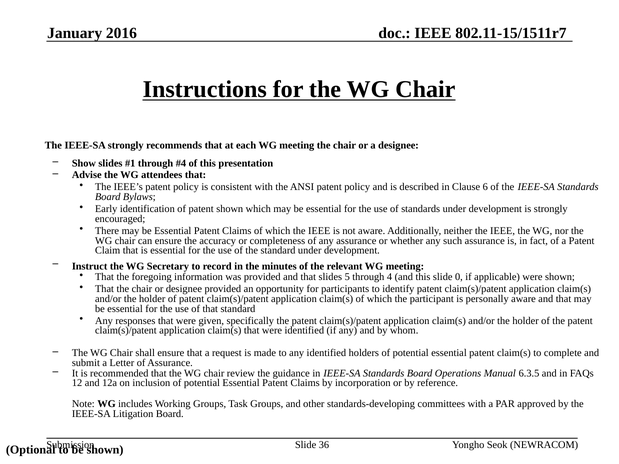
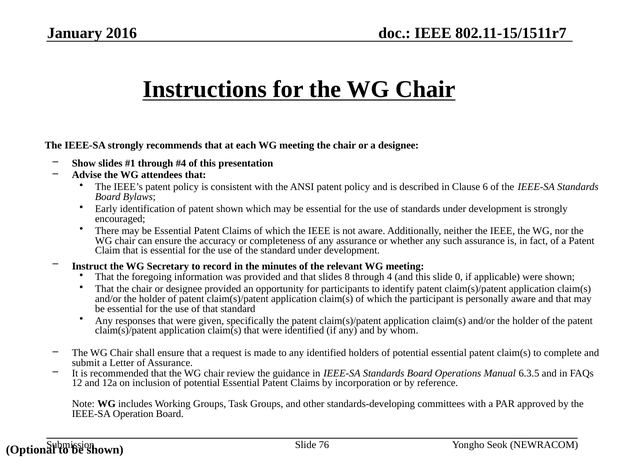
5: 5 -> 8
Litigation: Litigation -> Operation
36: 36 -> 76
